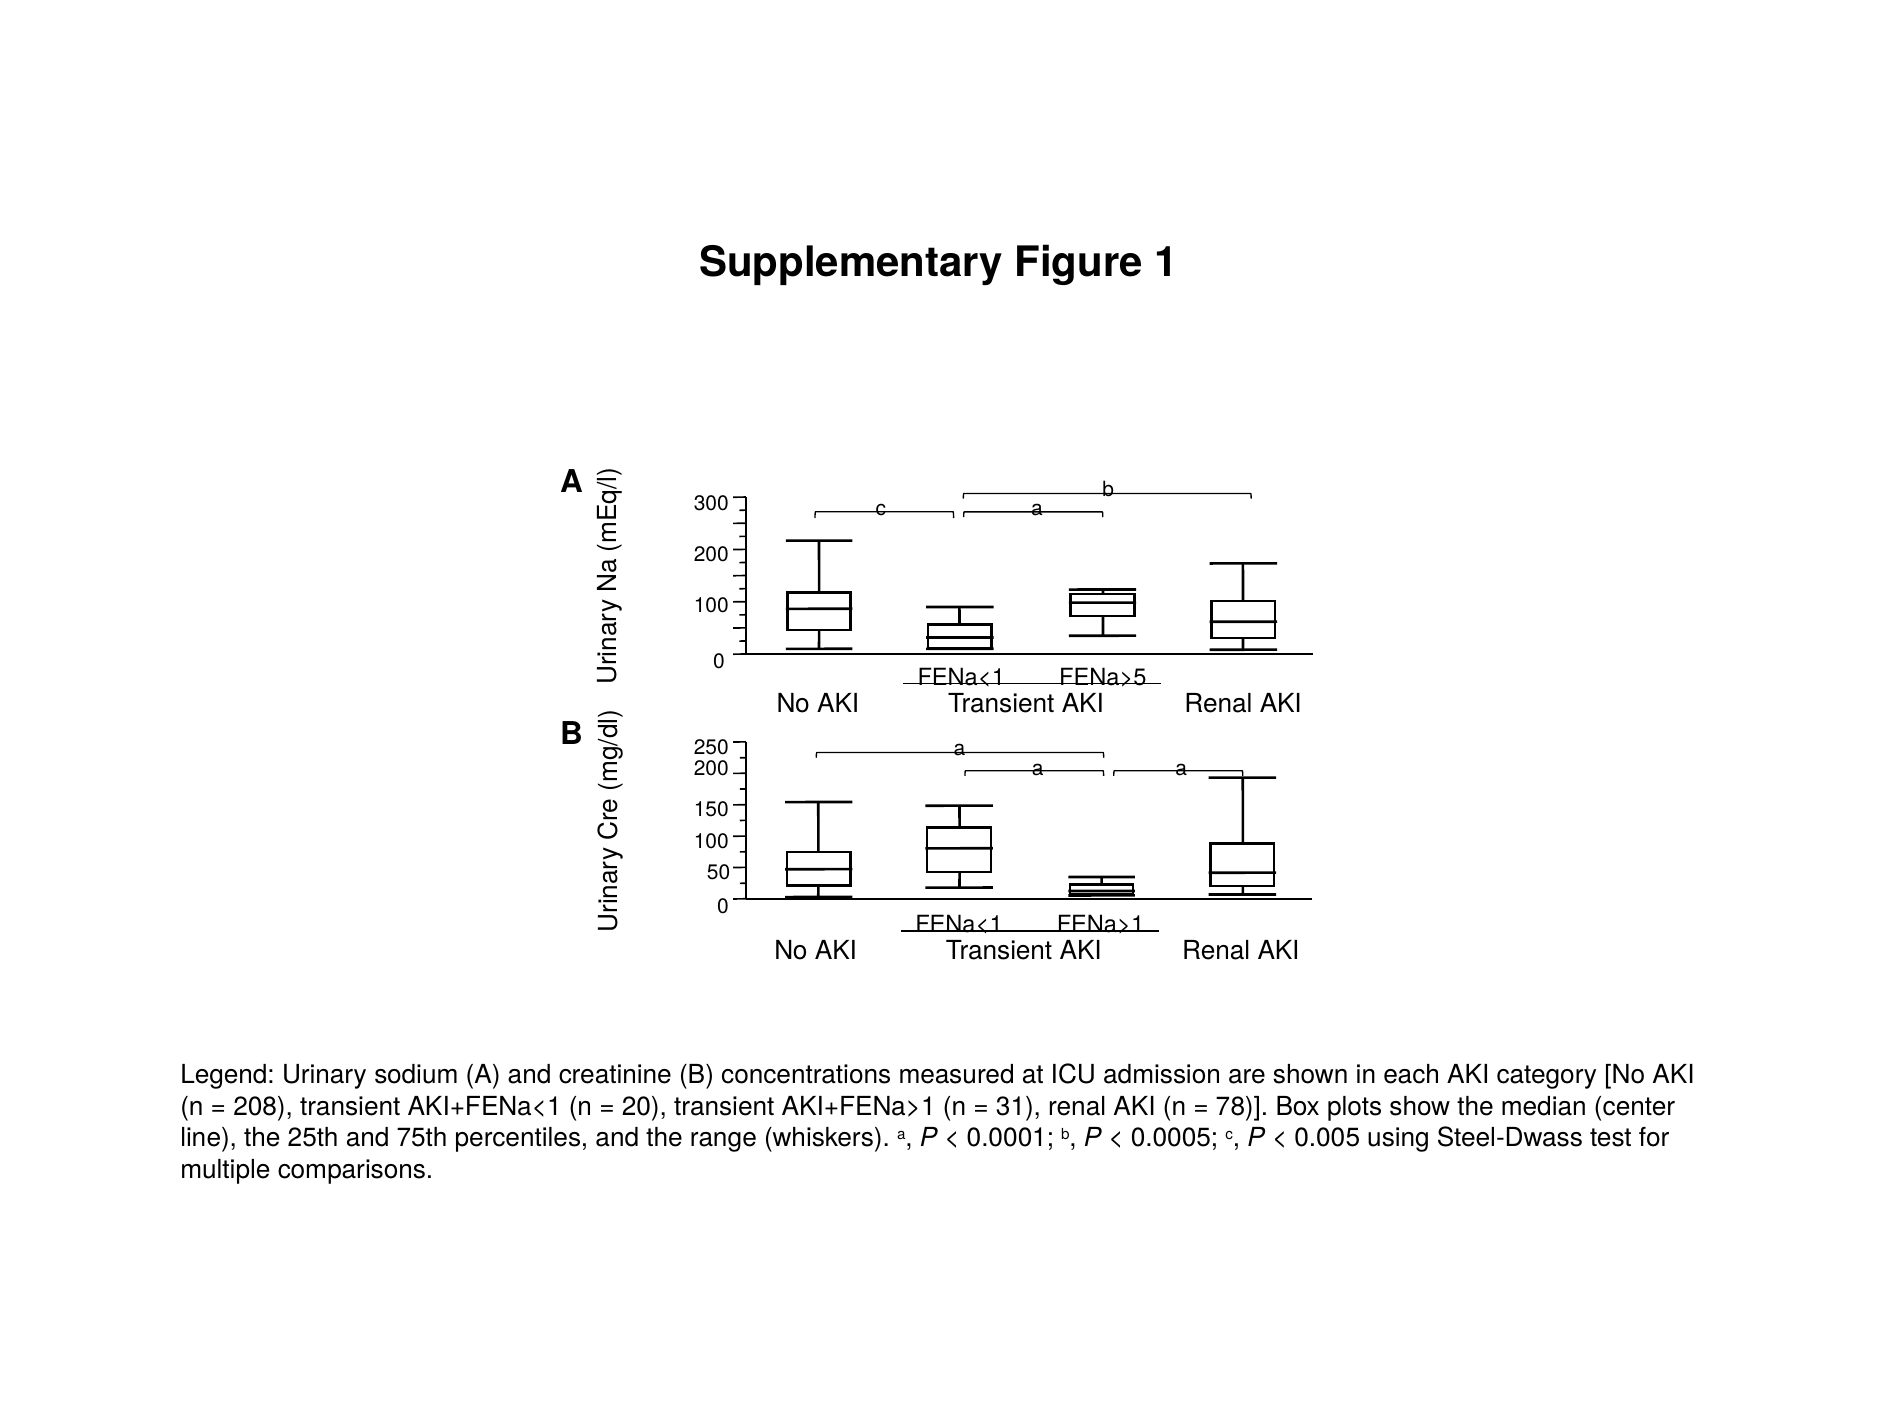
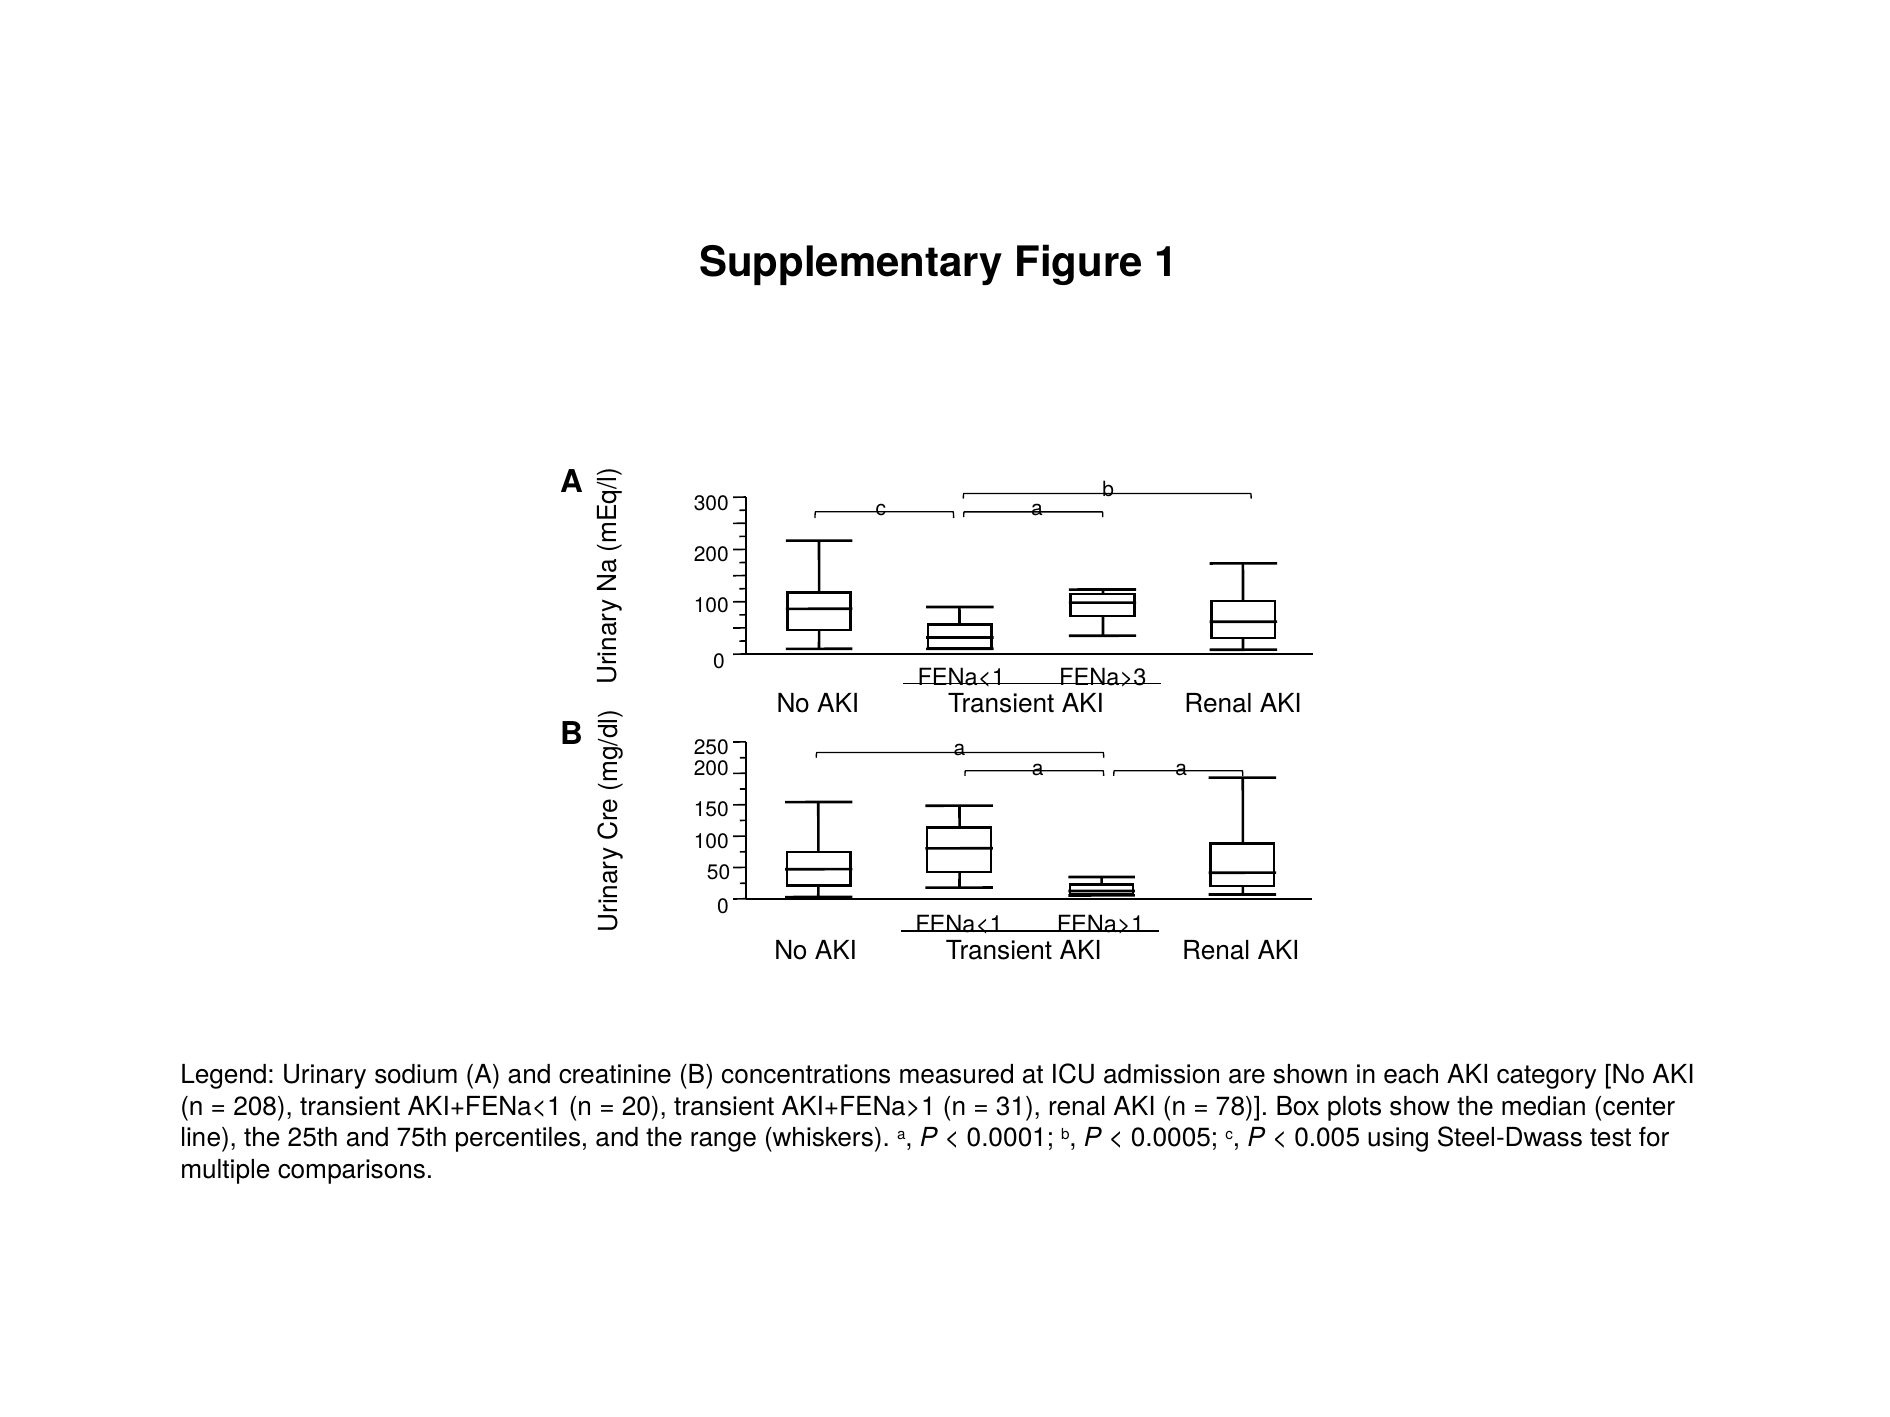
FENa>5: FENa>5 -> FENa>3
